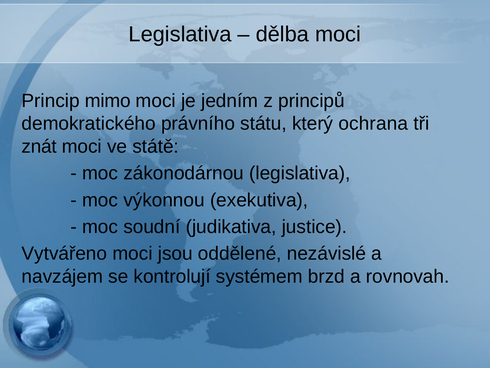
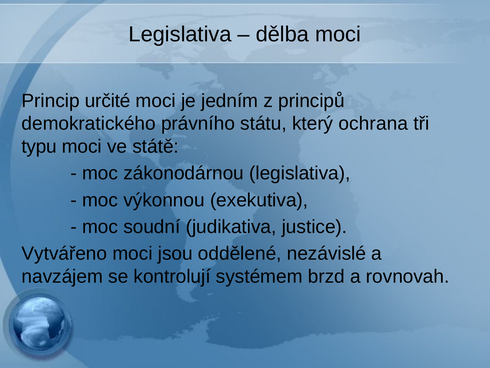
mimo: mimo -> určité
znát: znát -> typu
